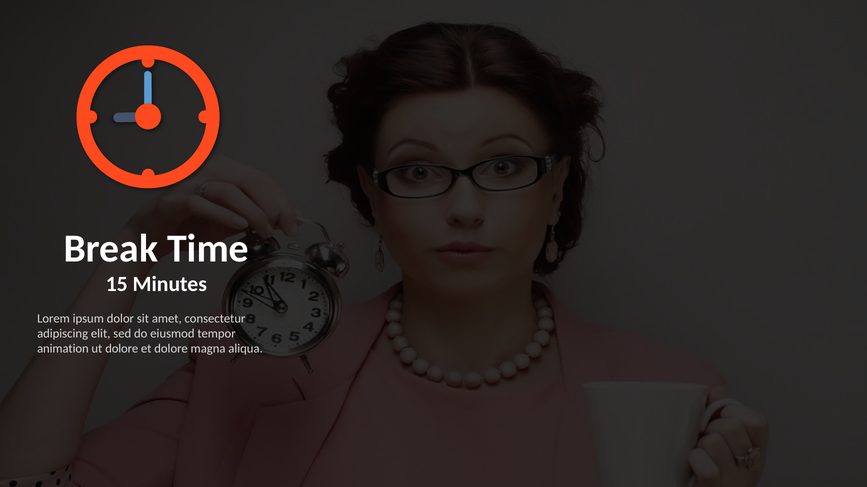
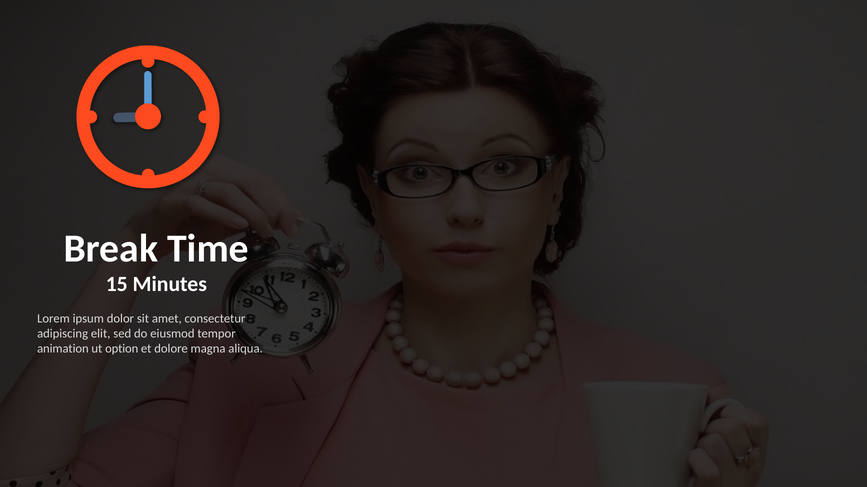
ut dolore: dolore -> option
